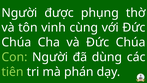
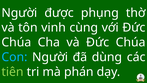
Con colour: light green -> light blue
